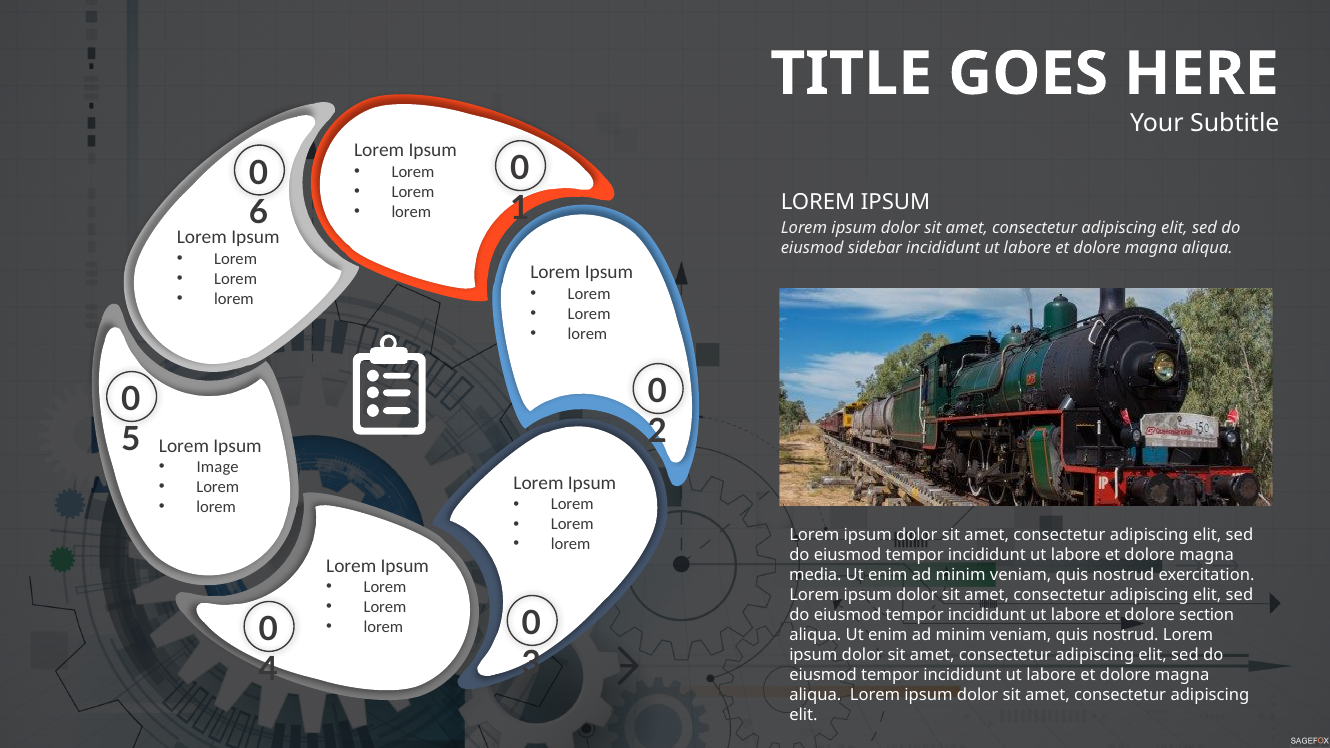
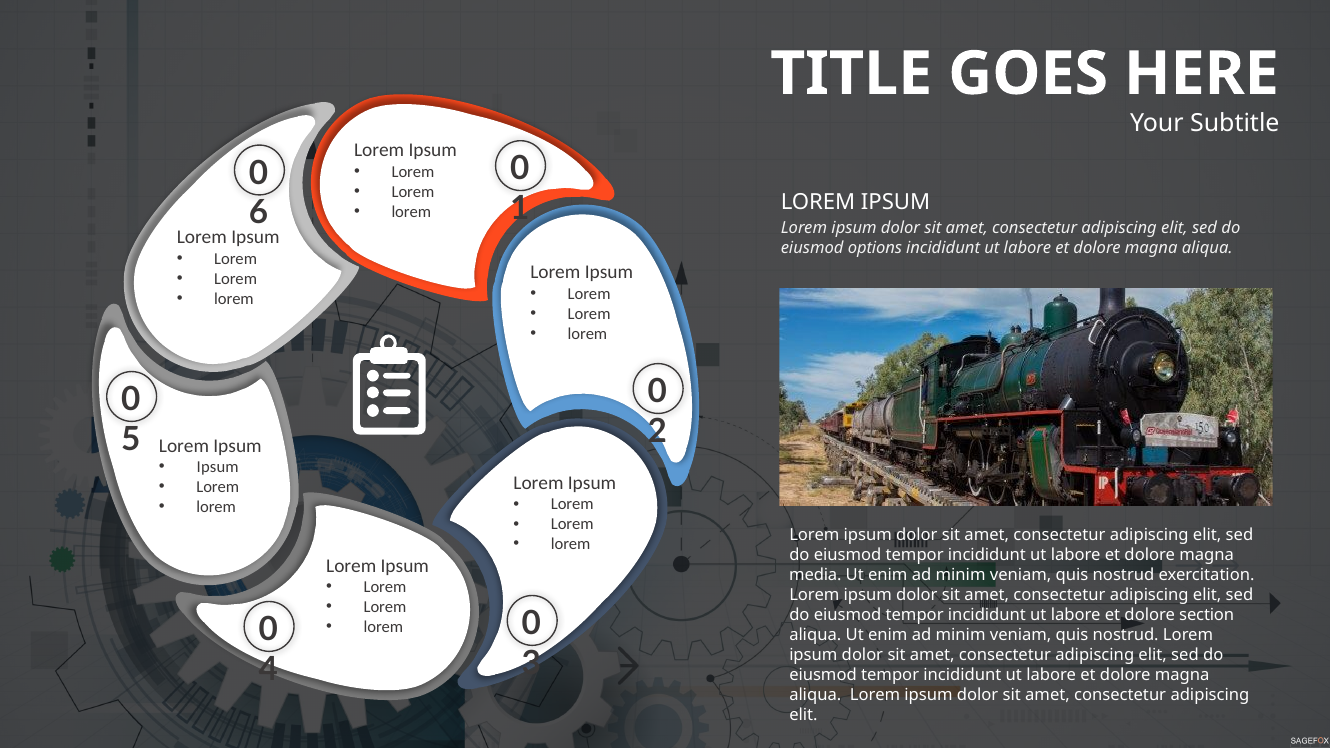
sidebar: sidebar -> options
Image at (218, 467): Image -> Ipsum
